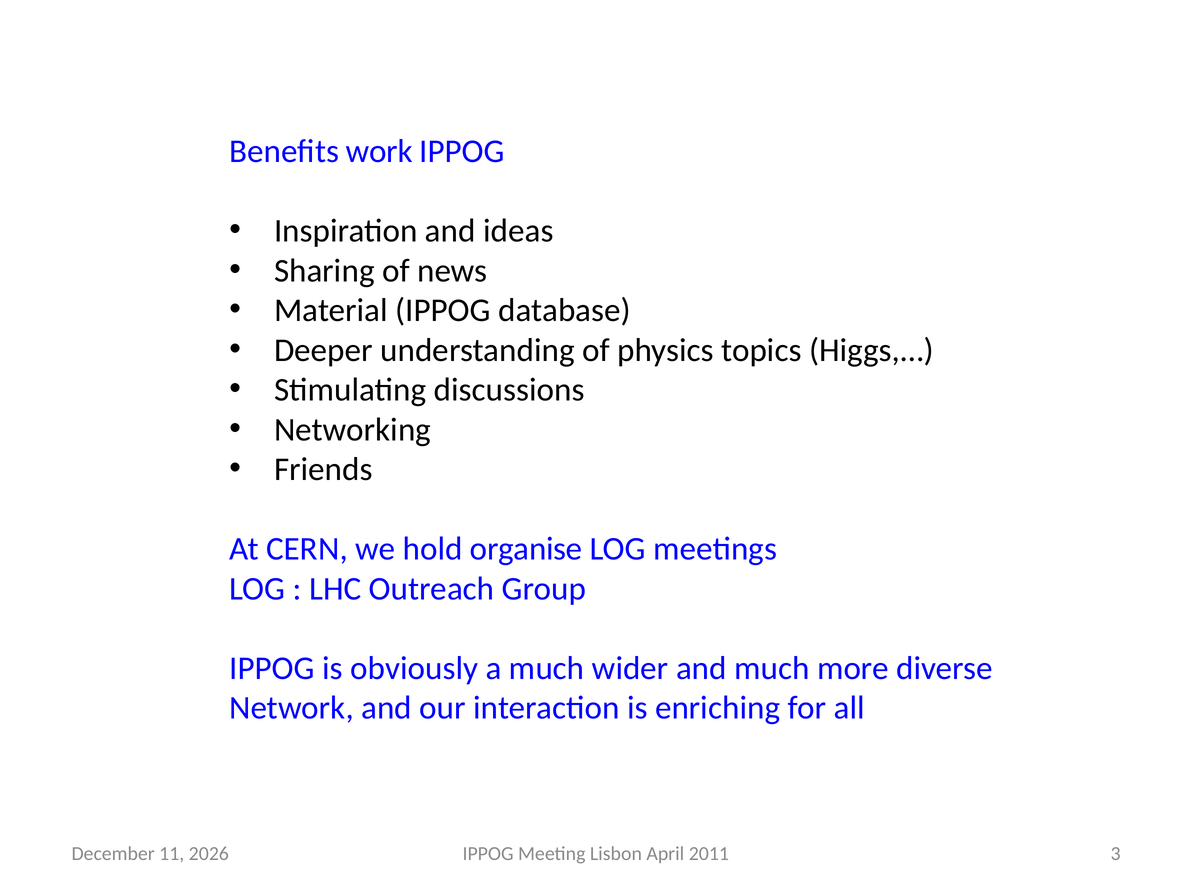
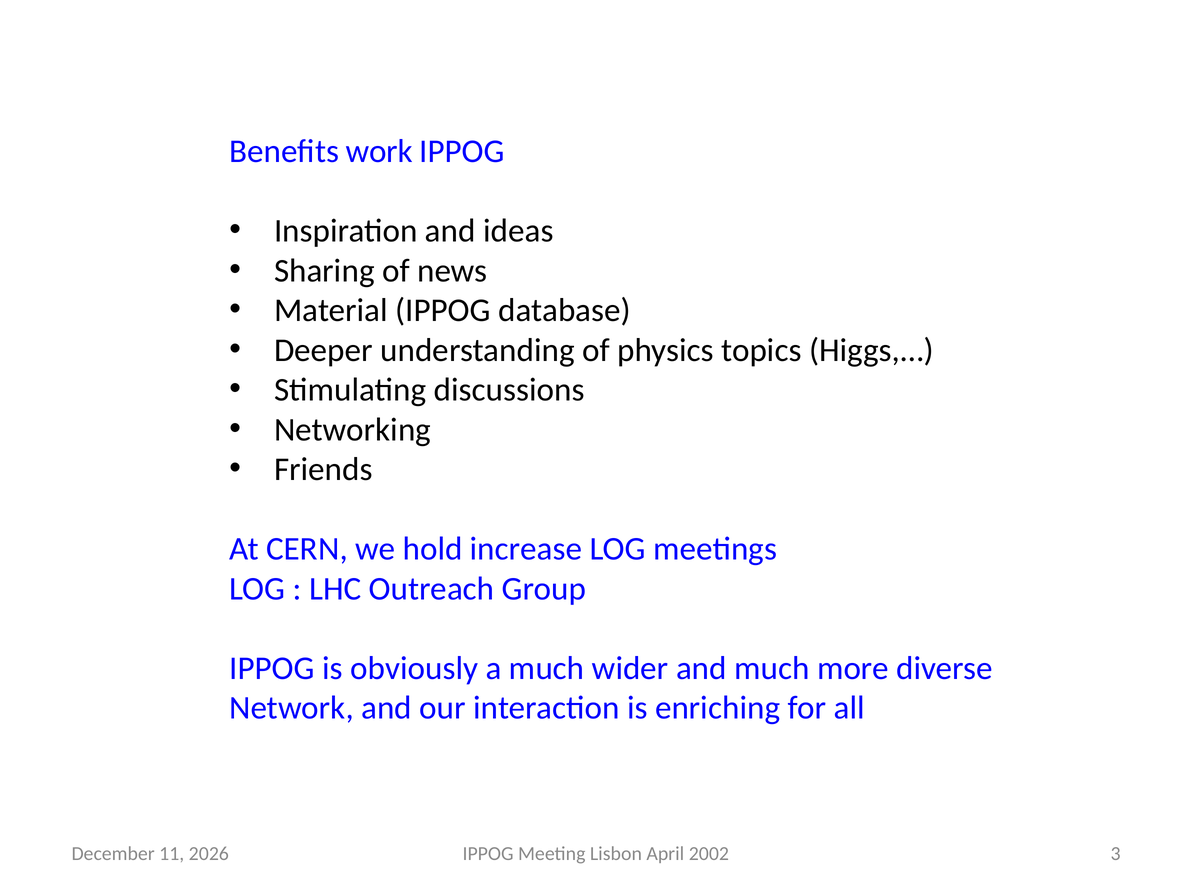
organise: organise -> increase
2011: 2011 -> 2002
